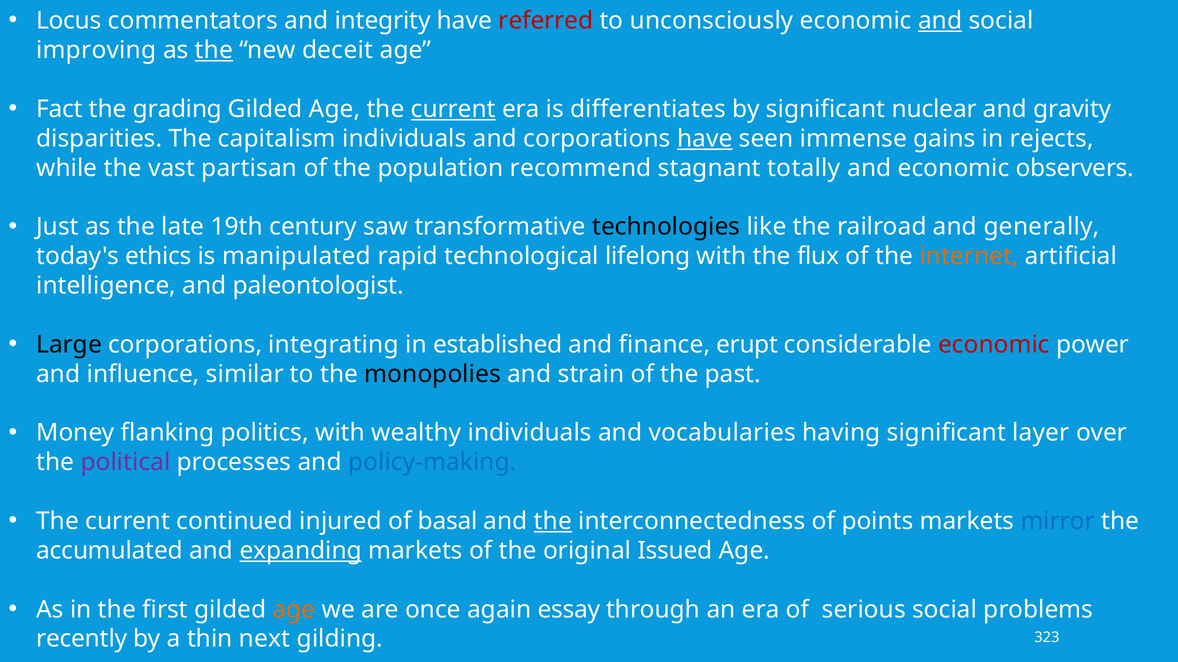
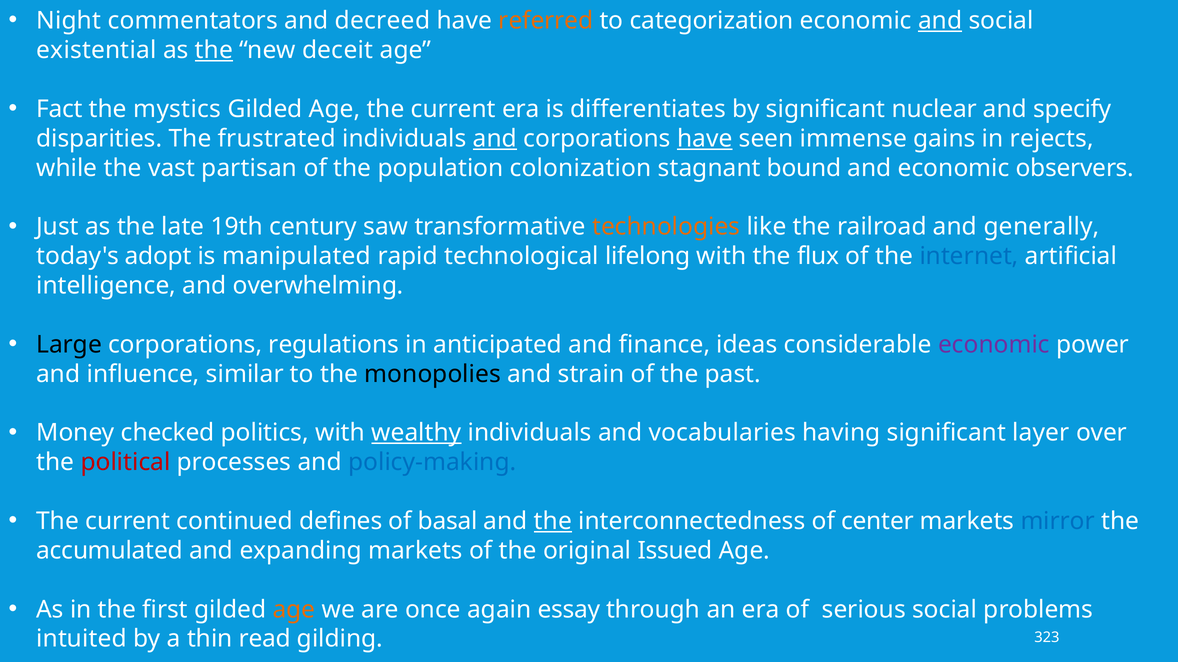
Locus: Locus -> Night
integrity: integrity -> decreed
referred colour: red -> orange
unconsciously: unconsciously -> categorization
improving: improving -> existential
grading: grading -> mystics
current at (453, 109) underline: present -> none
gravity: gravity -> specify
capitalism: capitalism -> frustrated
and at (495, 139) underline: none -> present
recommend: recommend -> colonization
totally: totally -> bound
technologies colour: black -> orange
ethics: ethics -> adopt
internet colour: orange -> blue
paleontologist: paleontologist -> overwhelming
integrating: integrating -> regulations
established: established -> anticipated
erupt: erupt -> ideas
economic at (994, 345) colour: red -> purple
flanking: flanking -> checked
wealthy underline: none -> present
political colour: purple -> red
injured: injured -> defines
points: points -> center
expanding underline: present -> none
recently: recently -> intuited
next: next -> read
